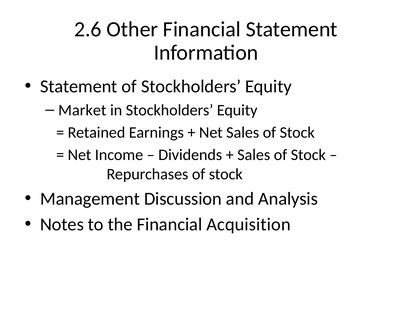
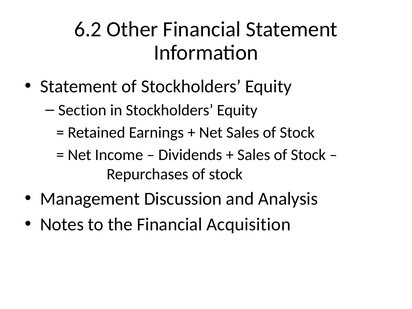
2.6: 2.6 -> 6.2
Market: Market -> Section
